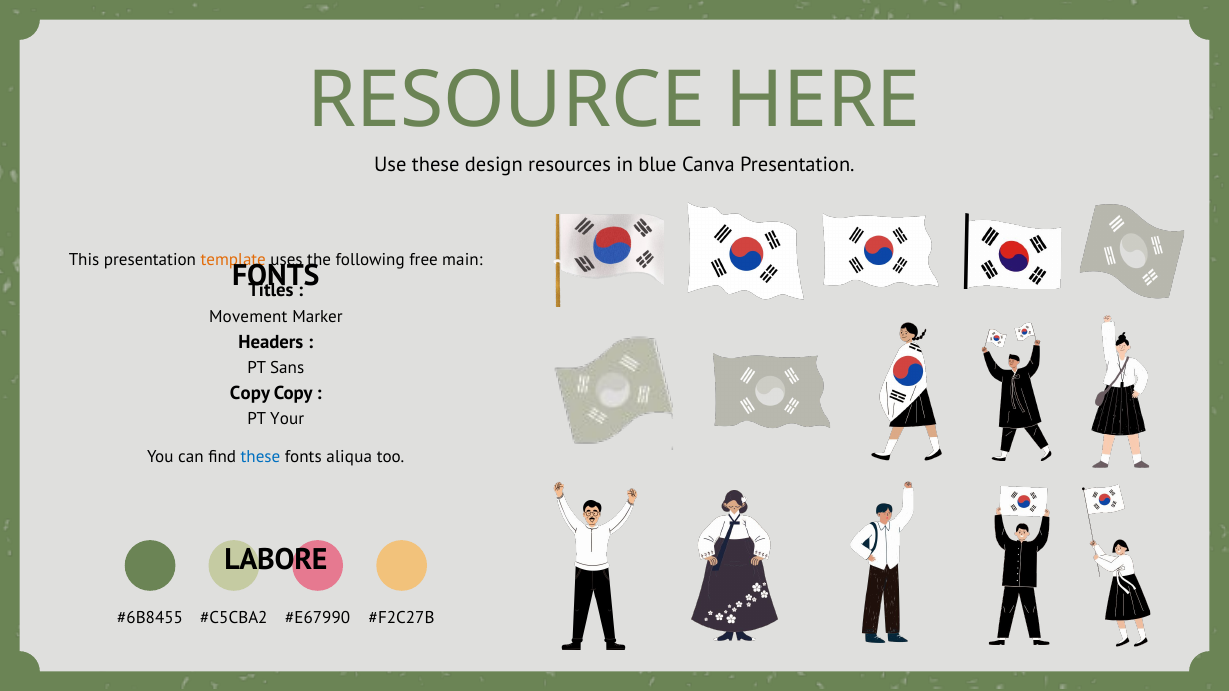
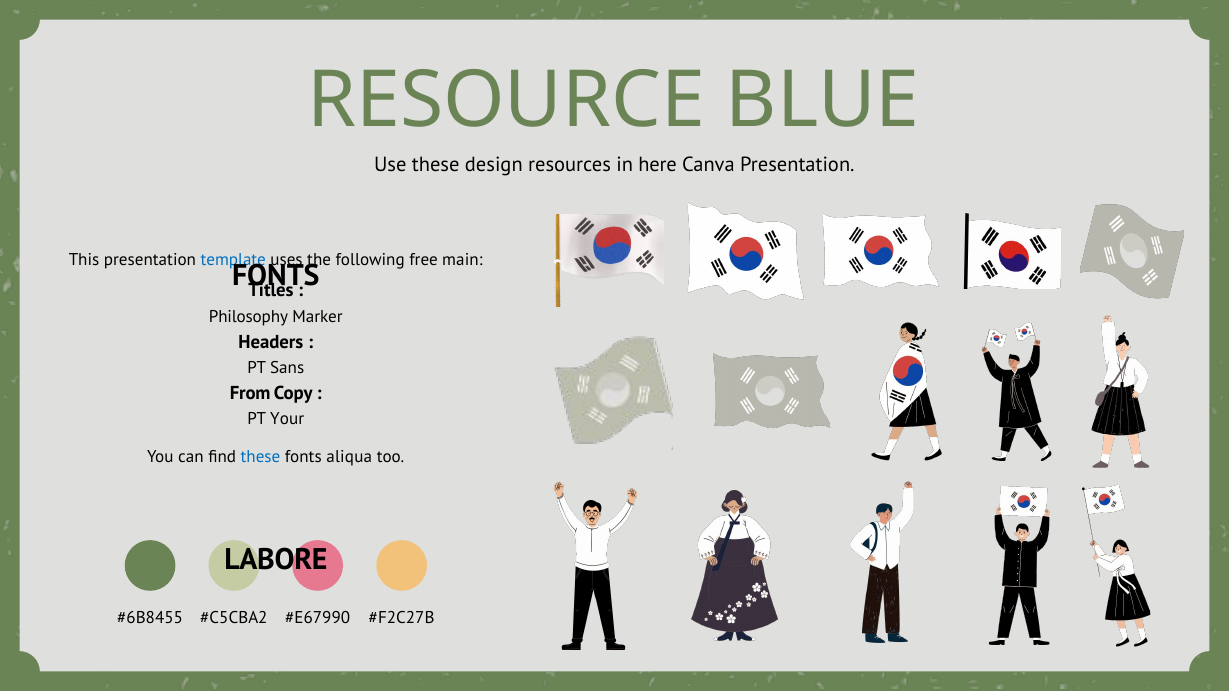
HERE: HERE -> BLUE
blue: blue -> here
template colour: orange -> blue
Movement: Movement -> Philosophy
Copy at (250, 393): Copy -> From
